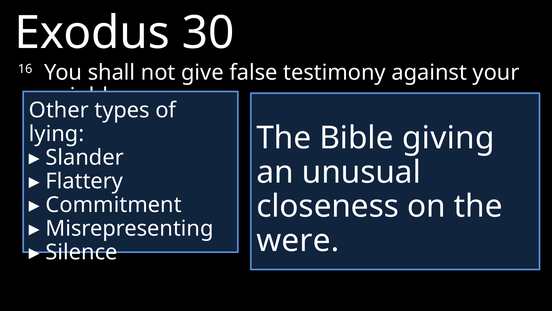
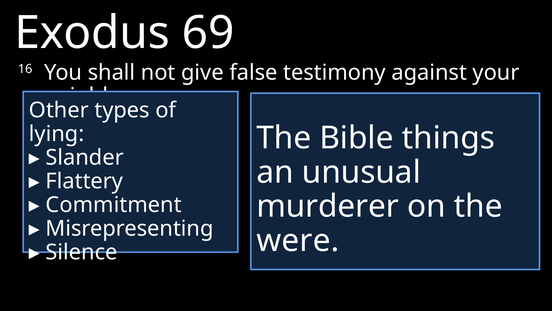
30: 30 -> 69
giving: giving -> things
closeness: closeness -> murderer
